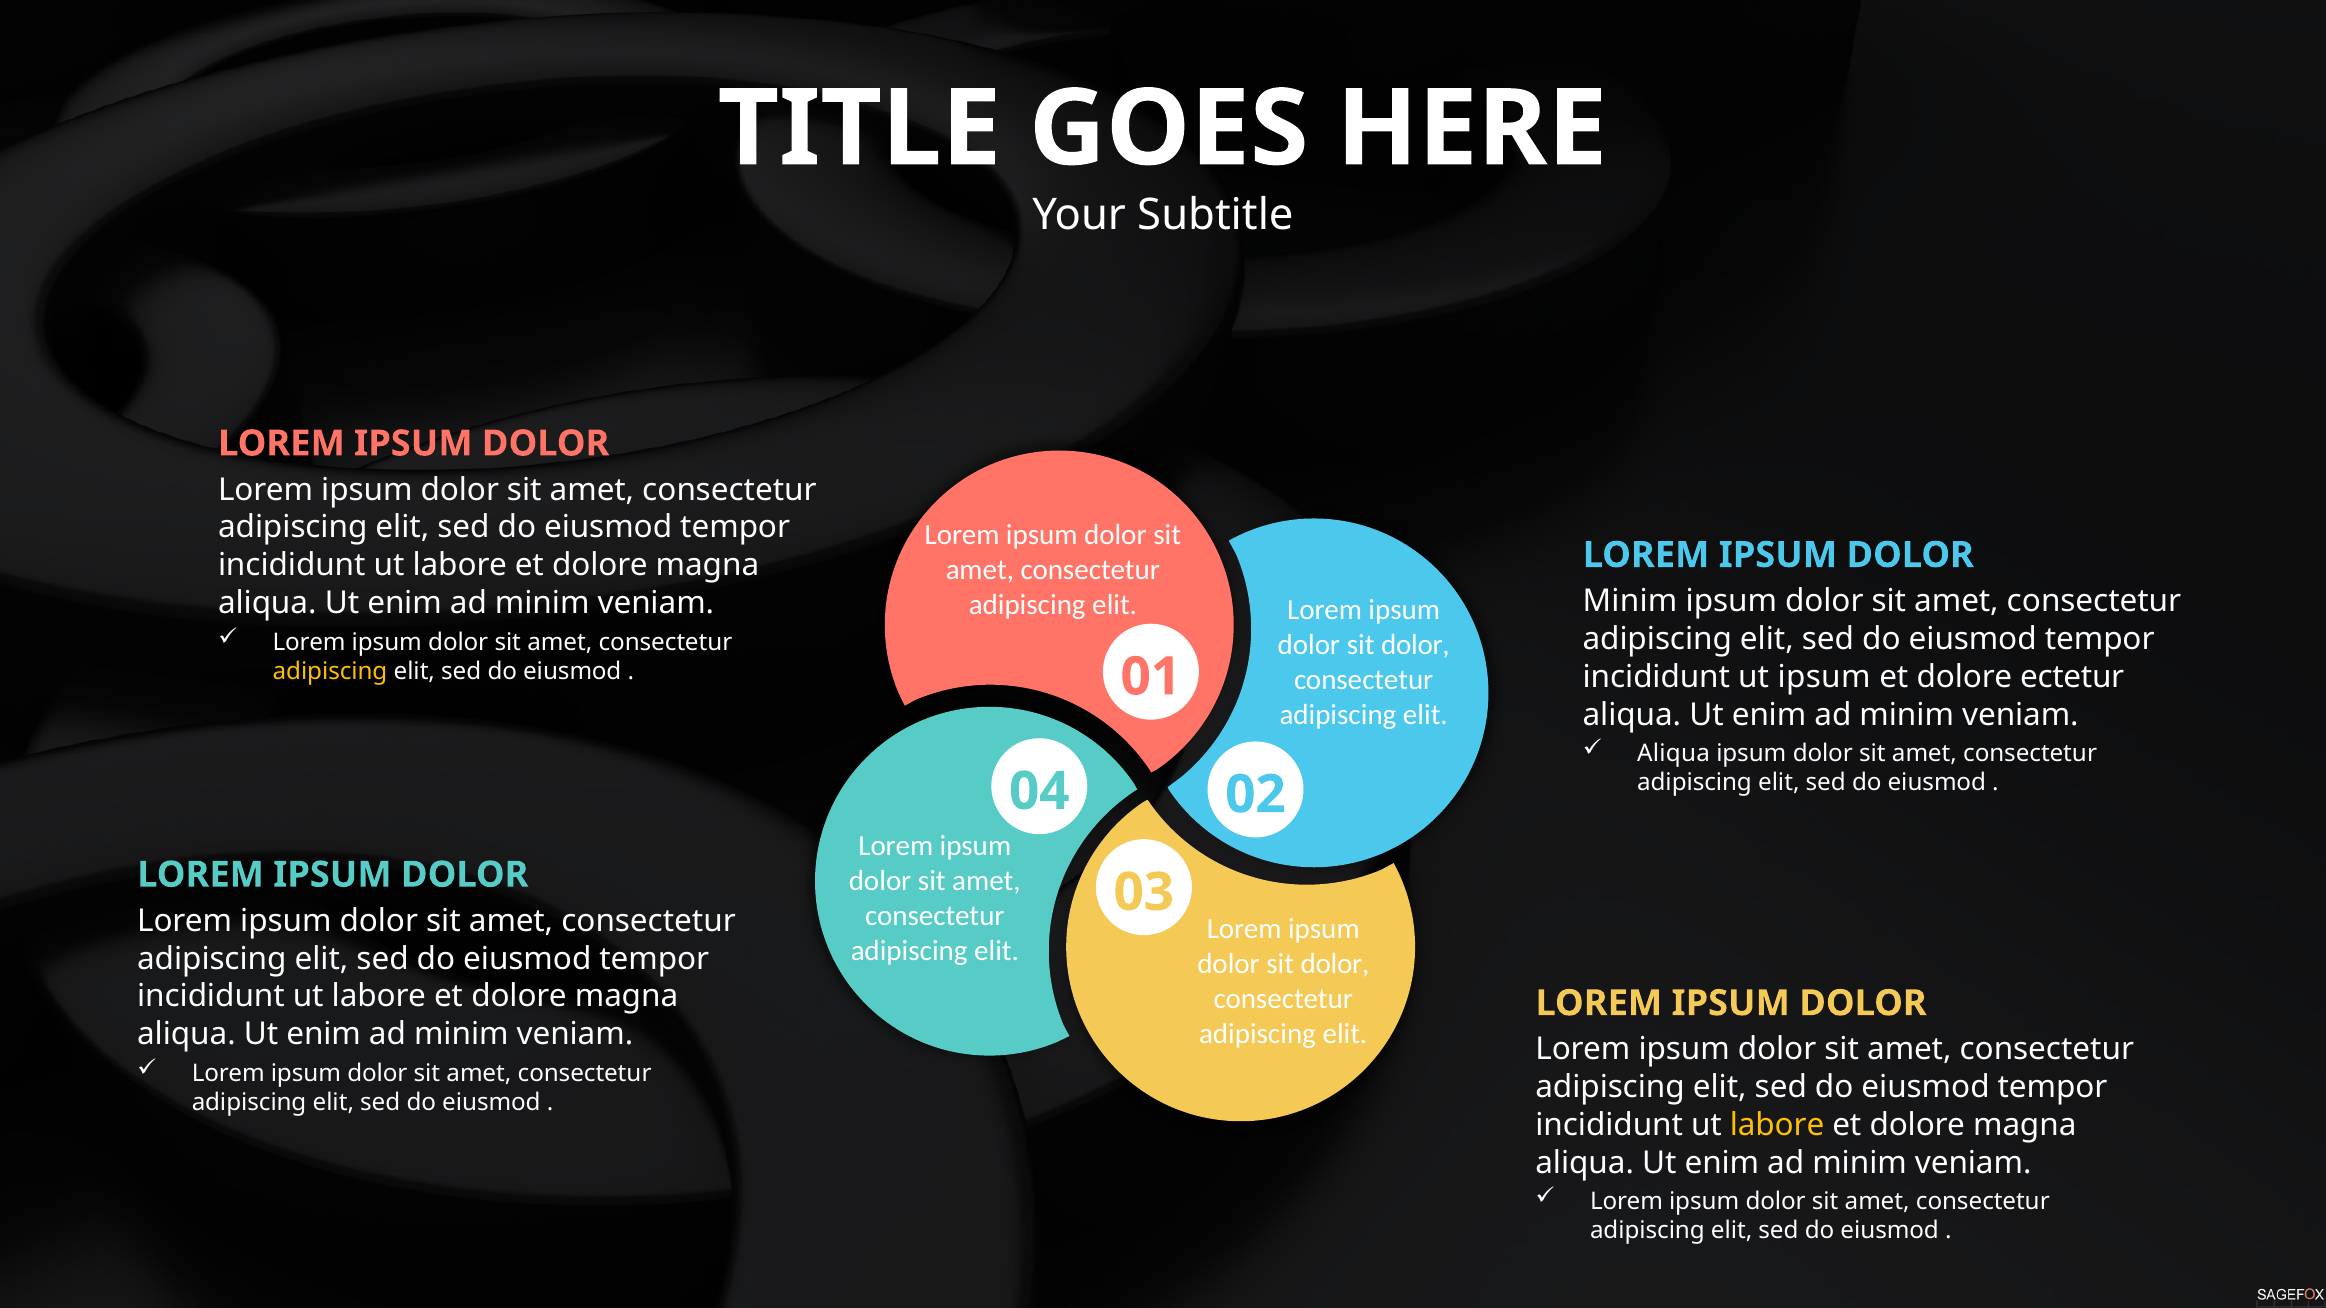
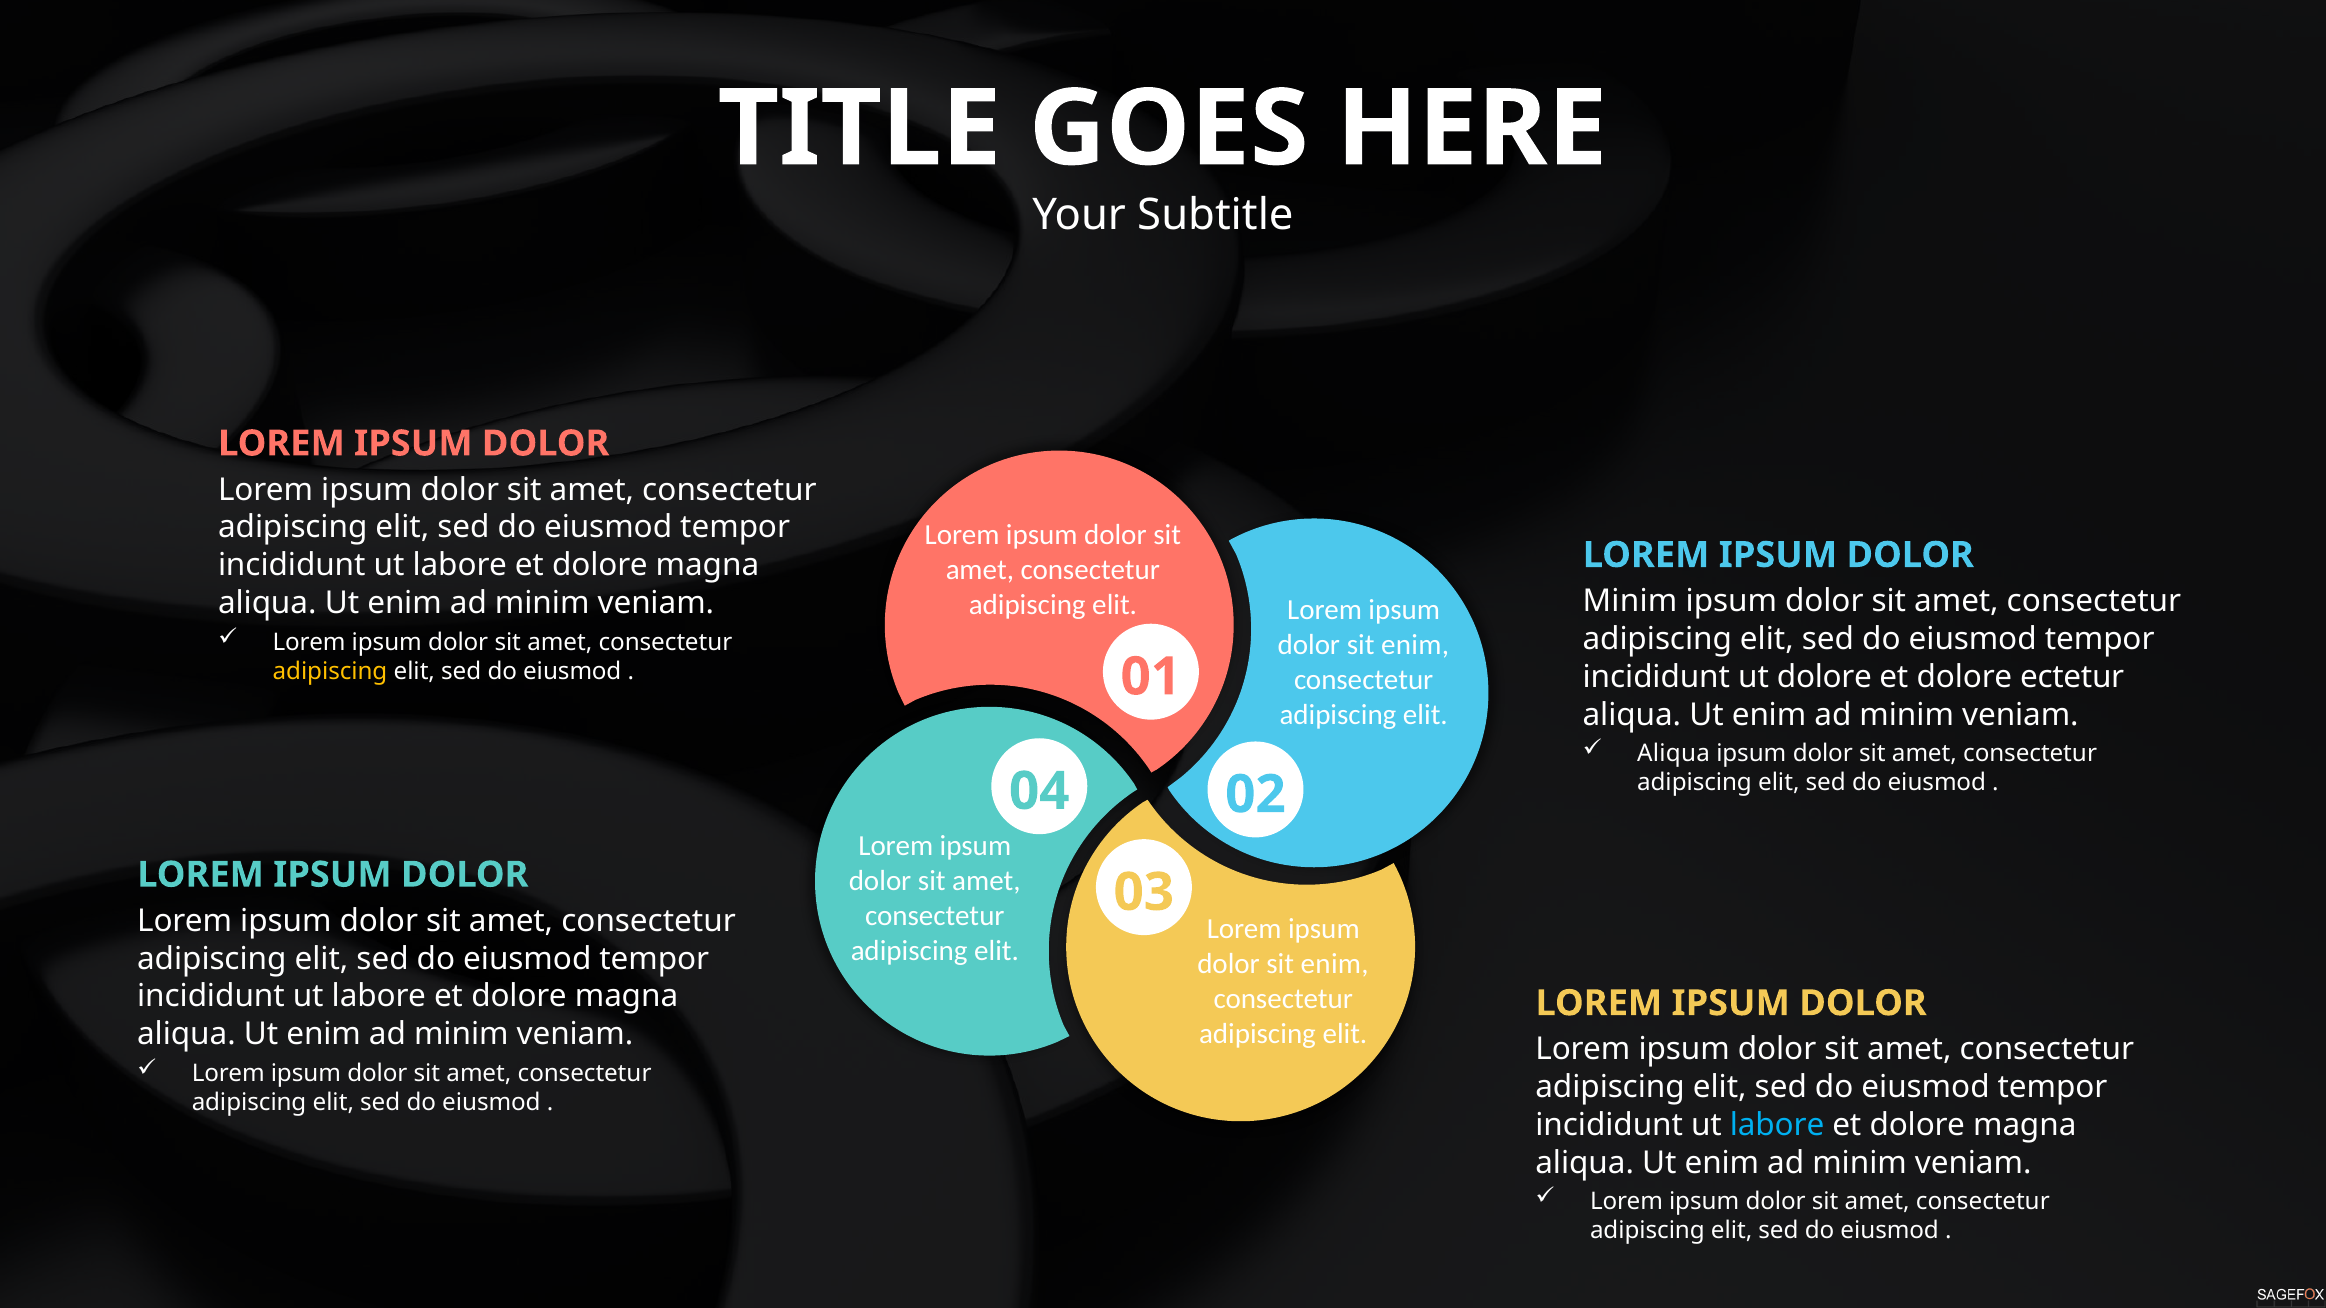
dolor at (1415, 645): dolor -> enim
ut ipsum: ipsum -> dolore
dolor at (1335, 964): dolor -> enim
labore at (1777, 1125) colour: yellow -> light blue
